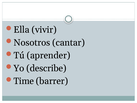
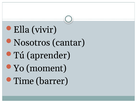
describe: describe -> moment
